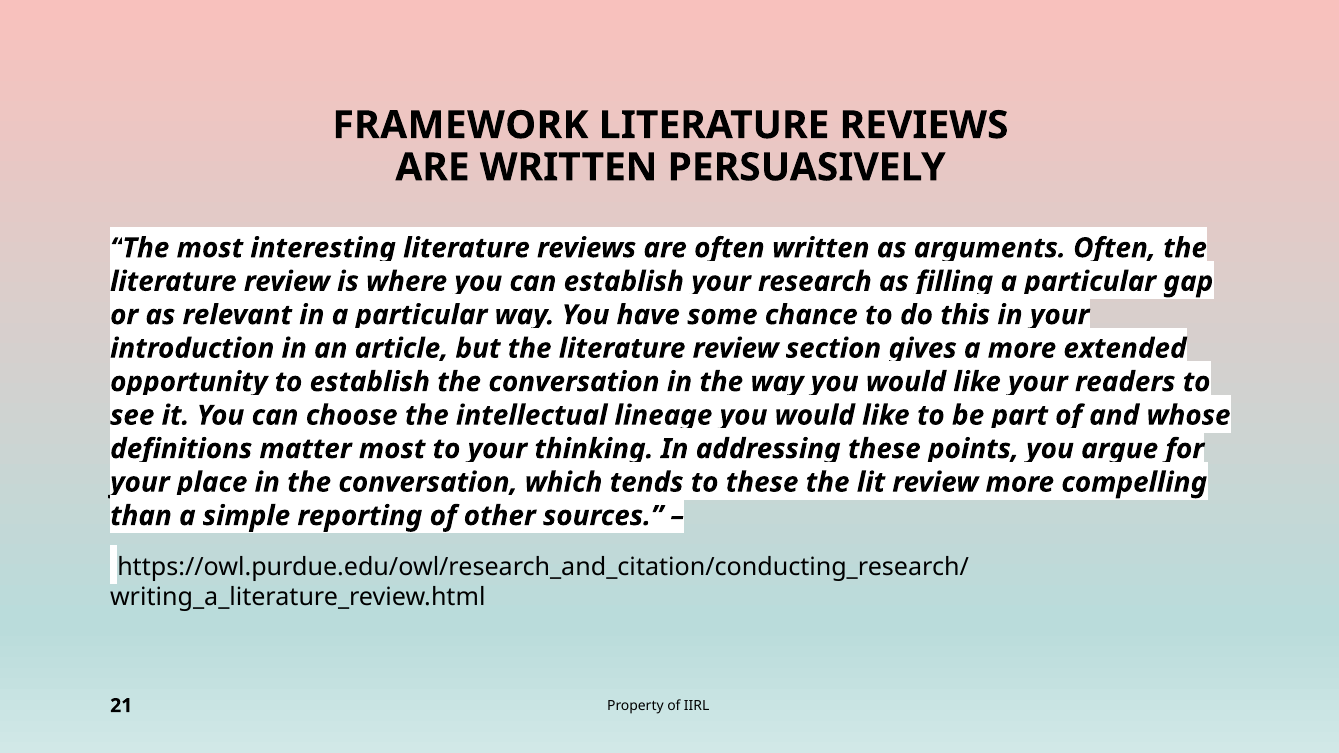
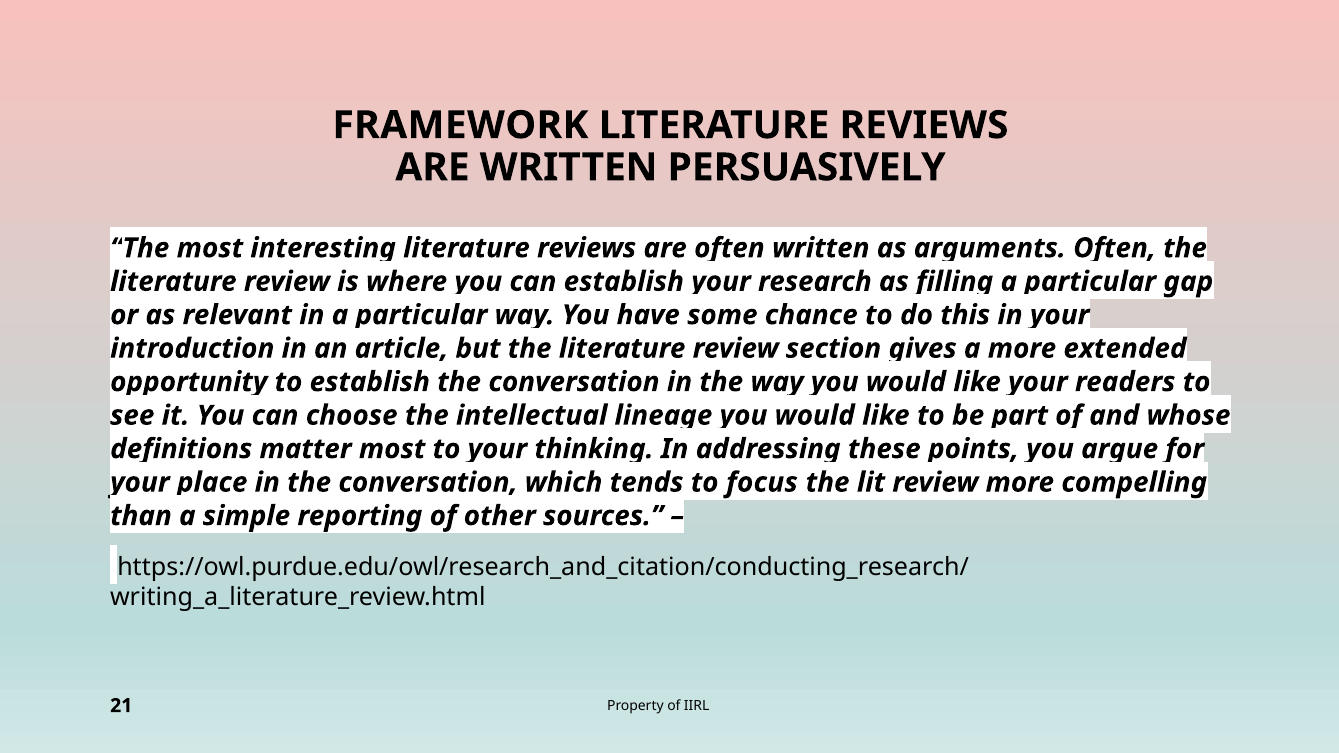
to these: these -> focus
